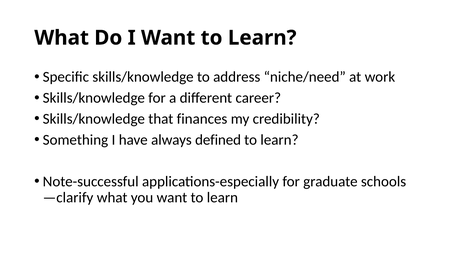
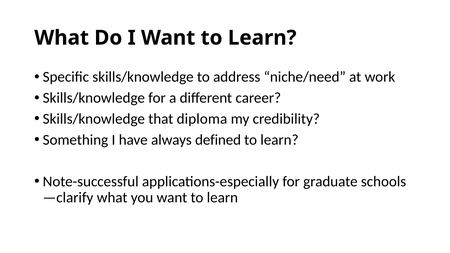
finances: finances -> diploma
